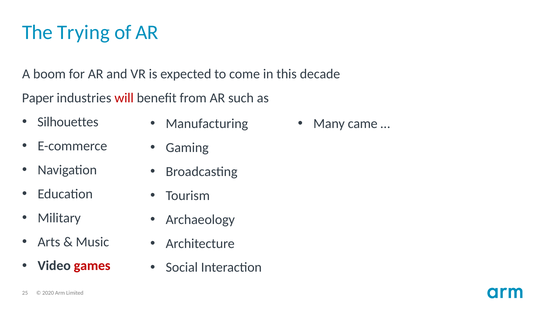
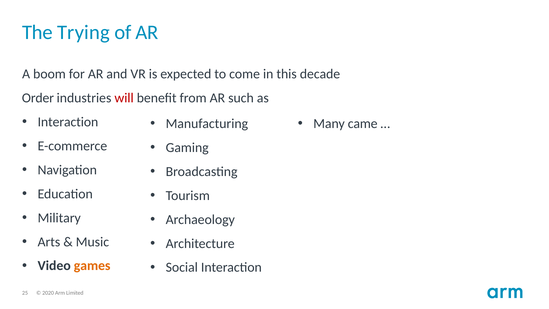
Paper: Paper -> Order
Silhouettes at (68, 122): Silhouettes -> Interaction
games colour: red -> orange
